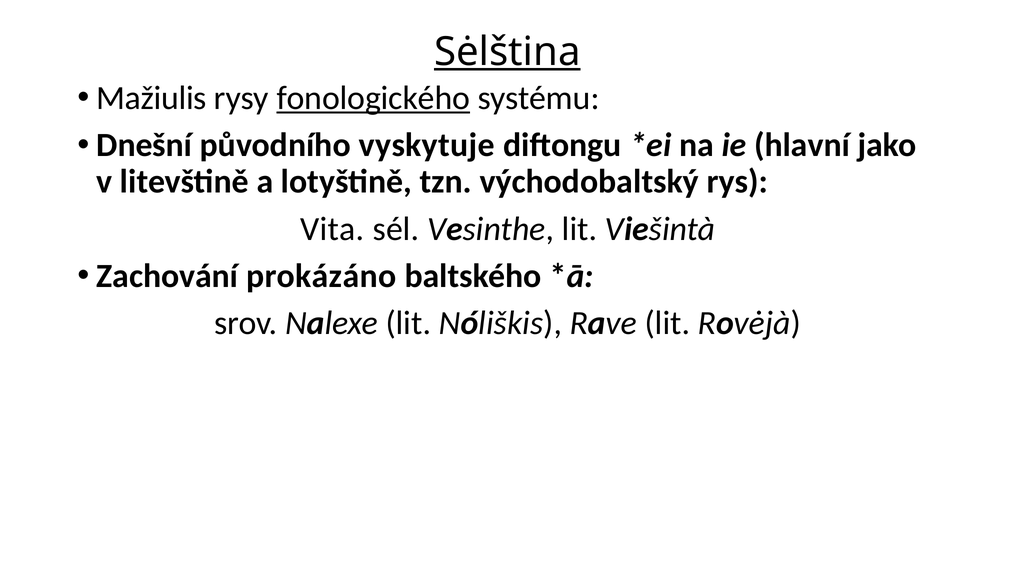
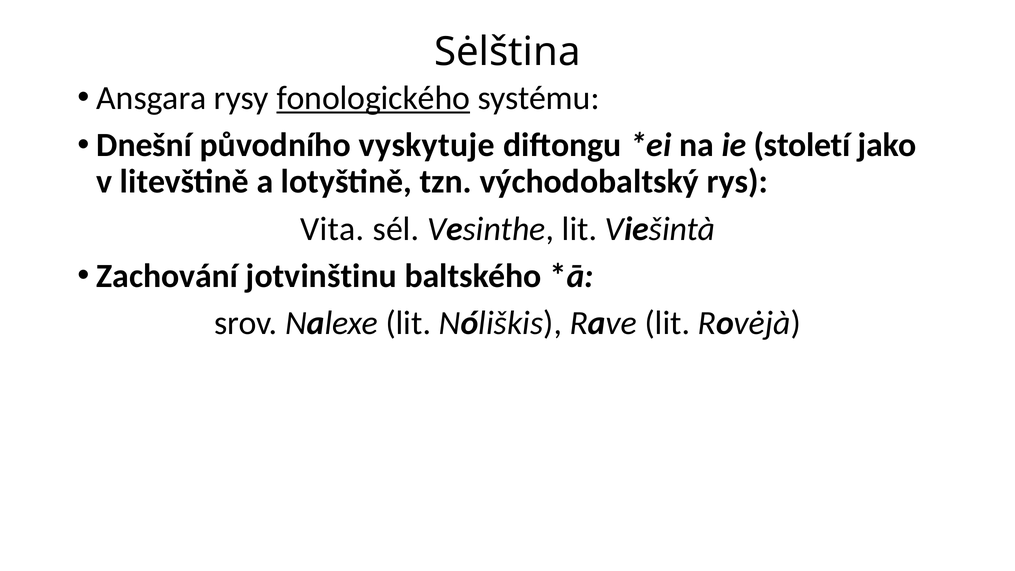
Sėlština underline: present -> none
Mažiulis: Mažiulis -> Ansgara
hlavní: hlavní -> století
prokázáno: prokázáno -> jotvinštinu
